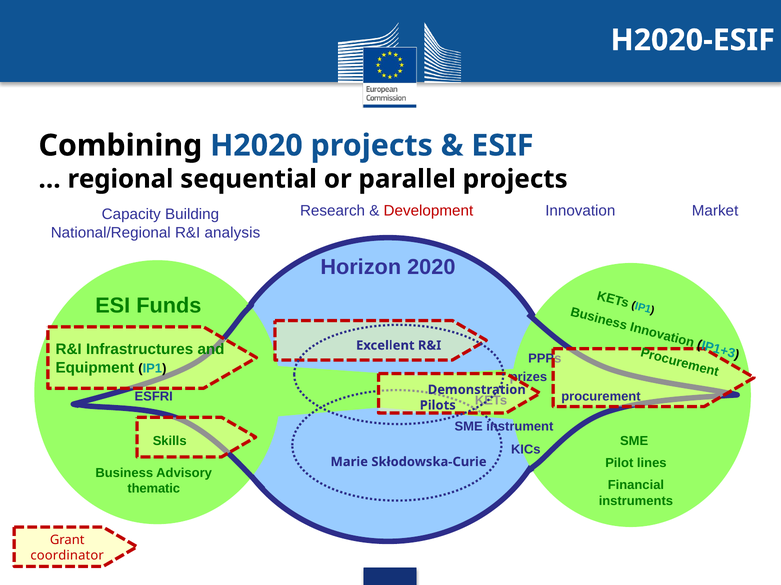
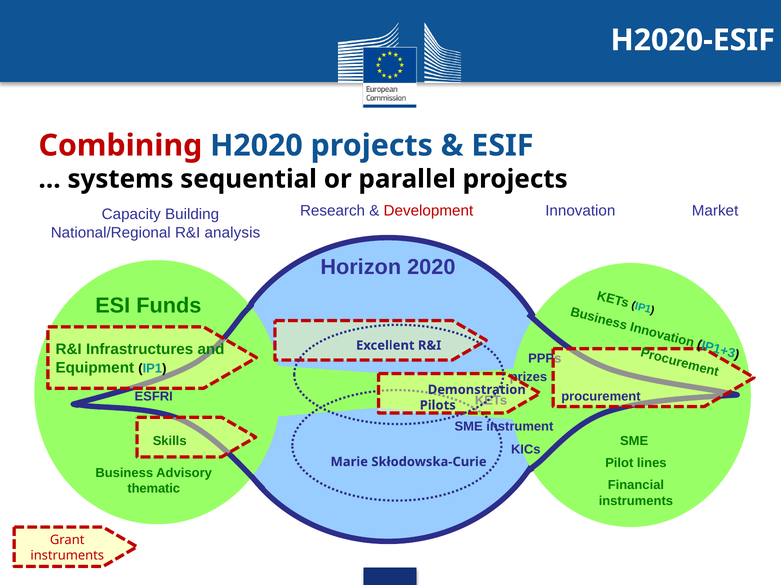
Combining colour: black -> red
regional: regional -> systems
coordinator at (67, 556): coordinator -> instruments
